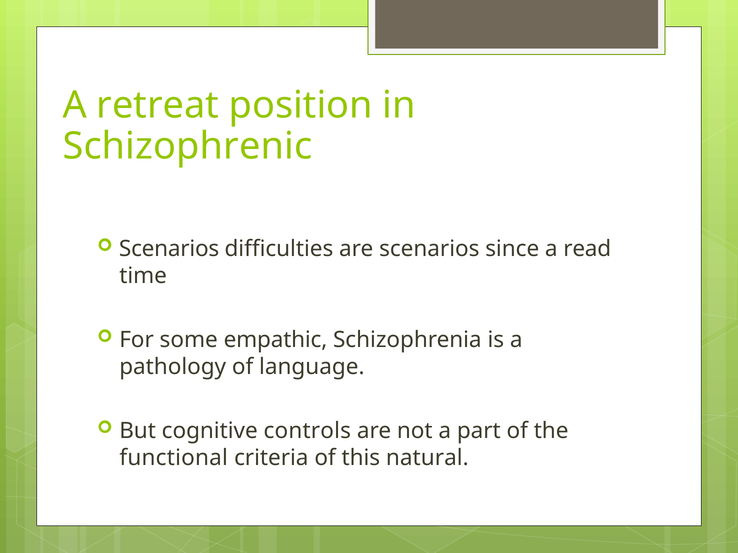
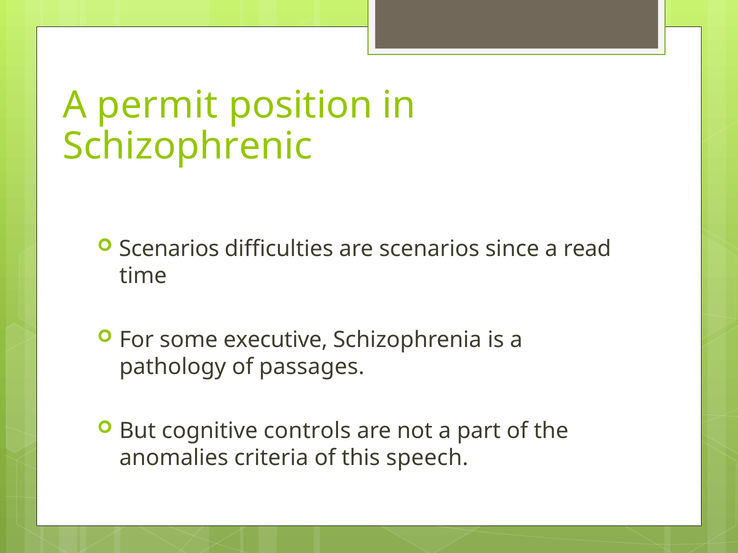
retreat: retreat -> permit
empathic: empathic -> executive
language: language -> passages
functional: functional -> anomalies
natural: natural -> speech
